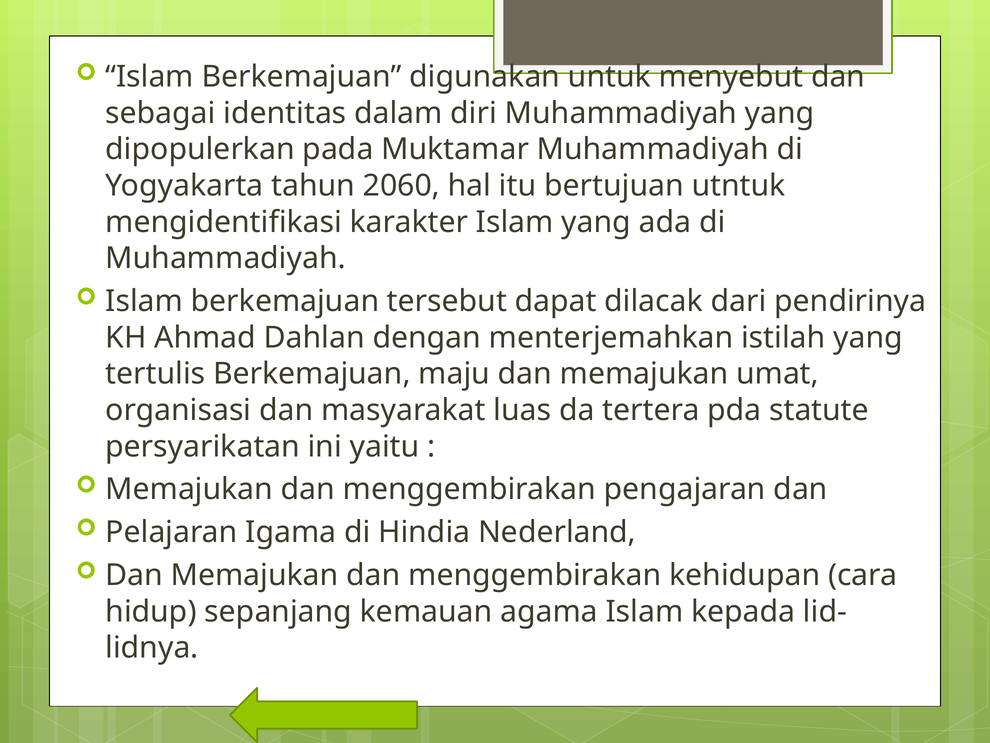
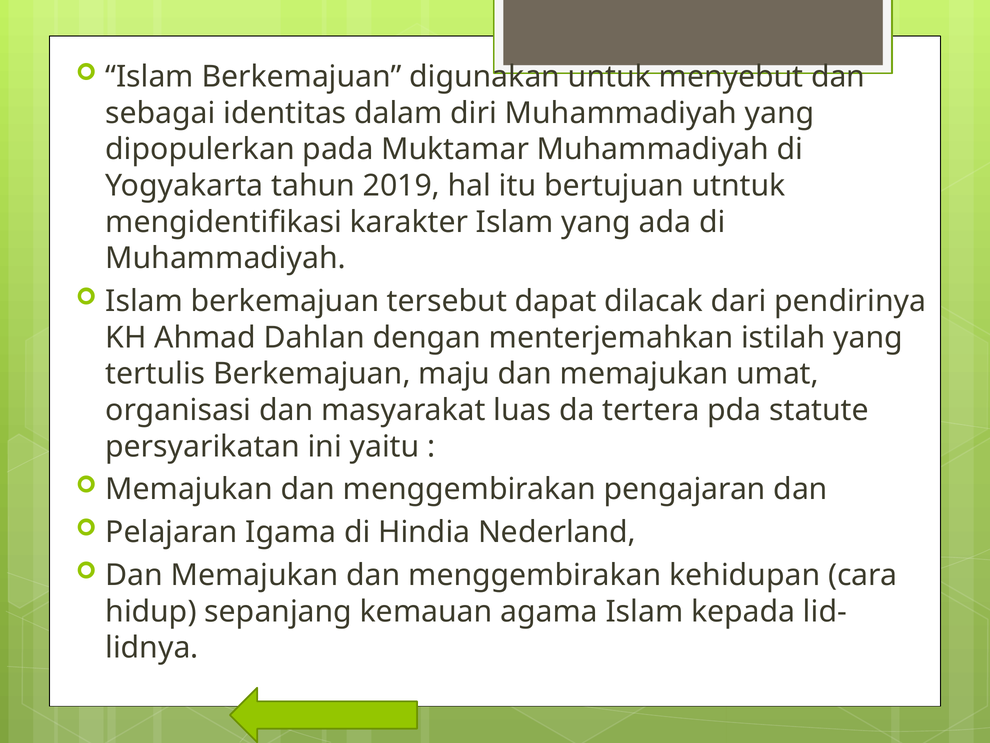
2060: 2060 -> 2019
